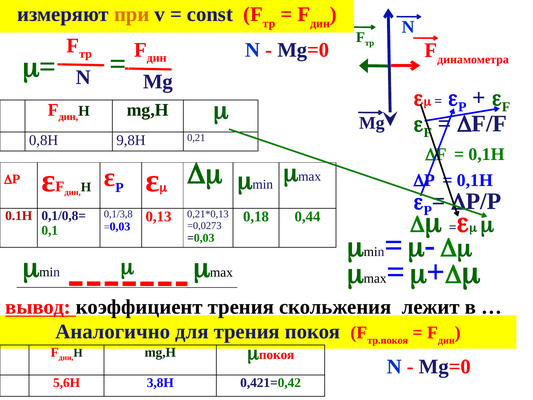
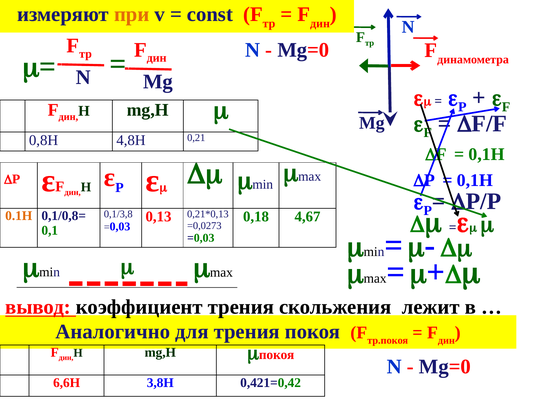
9,8Н: 9,8Н -> 4,8Н
0.1H colour: red -> orange
0,44: 0,44 -> 4,67
5,6Н: 5,6Н -> 6,6Н
